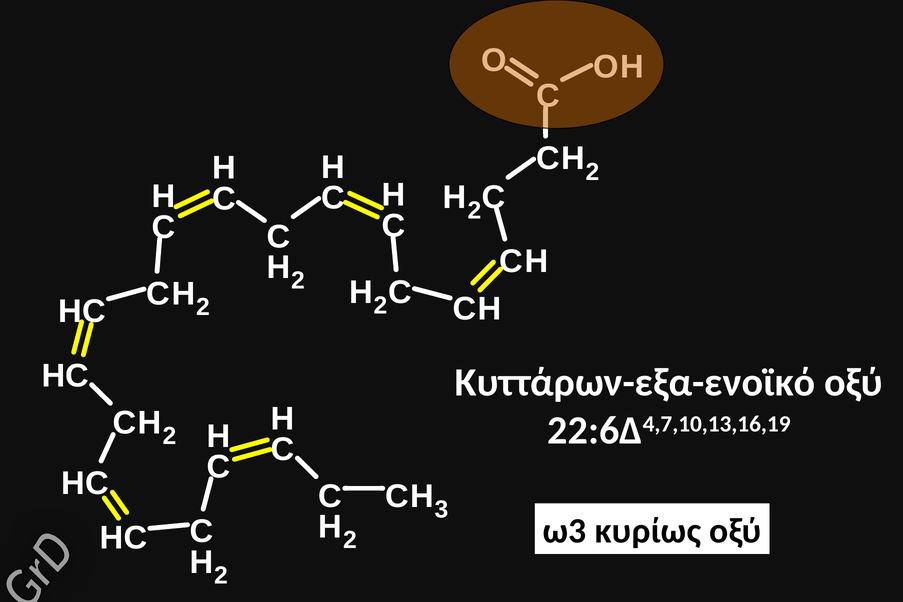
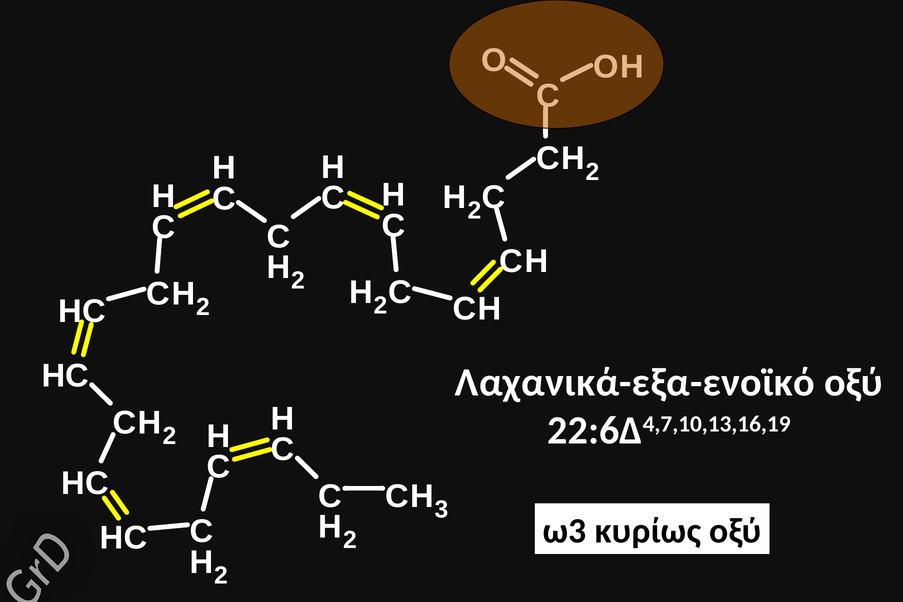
Κυττάρων-εξα-ενοϊκό: Κυττάρων-εξα-ενοϊκό -> Λαχανικά-εξα-ενοϊκό
